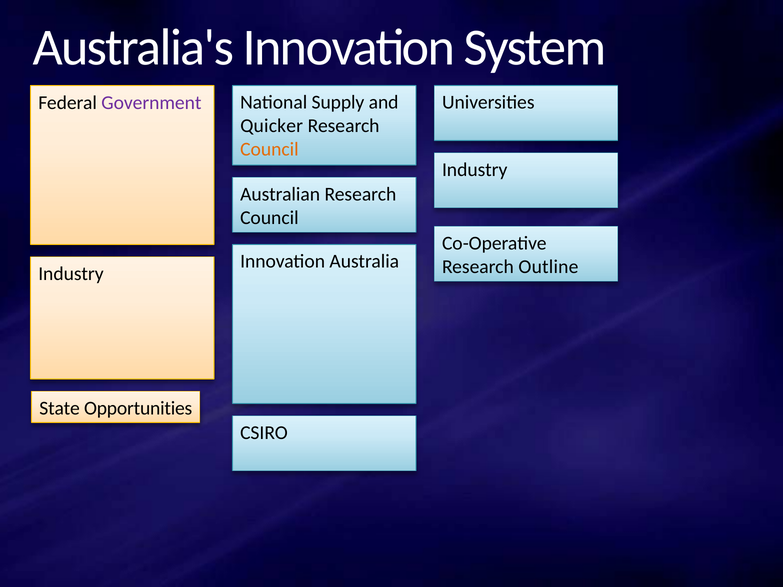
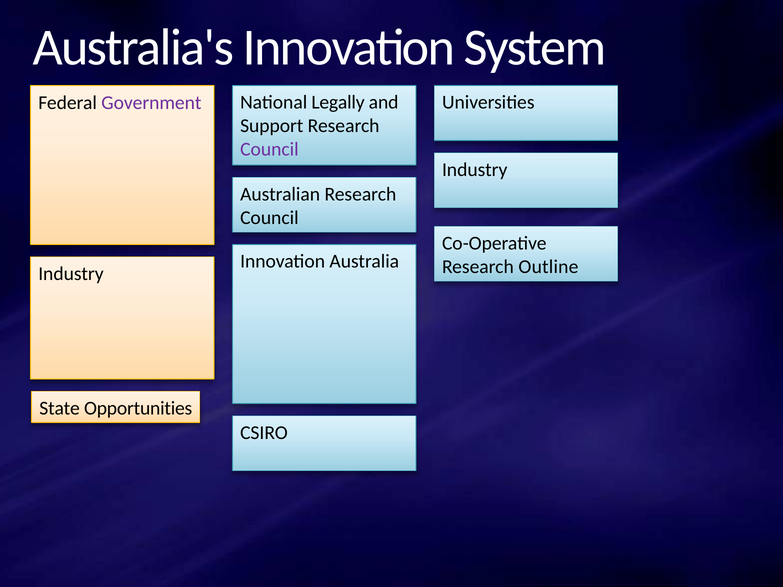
Supply: Supply -> Legally
Quicker: Quicker -> Support
Council at (269, 150) colour: orange -> purple
